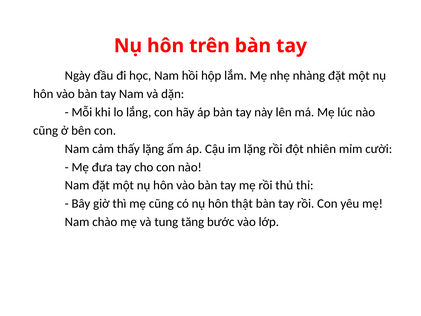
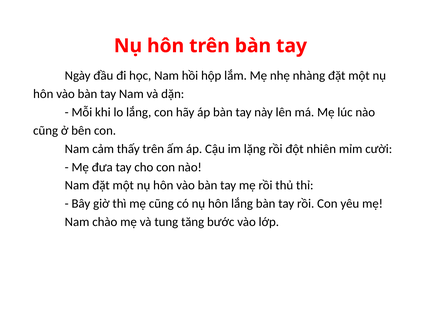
thấy lặng: lặng -> trên
hôn thật: thật -> lắng
